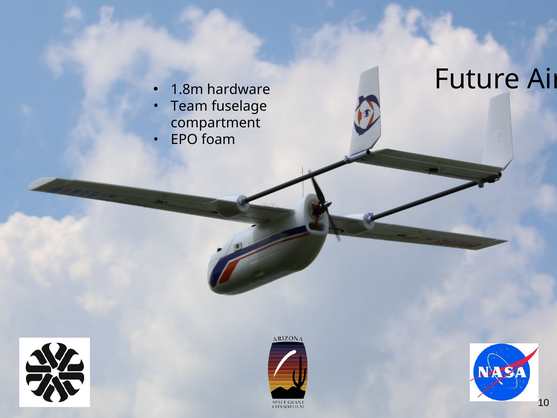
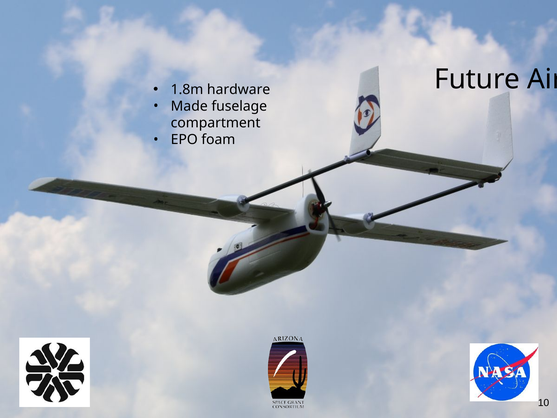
Team: Team -> Made
